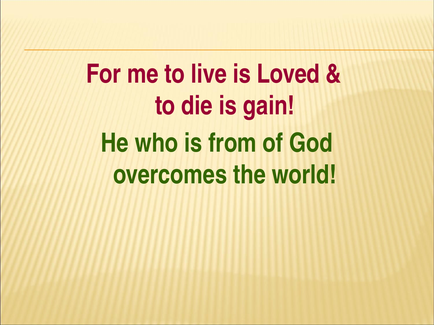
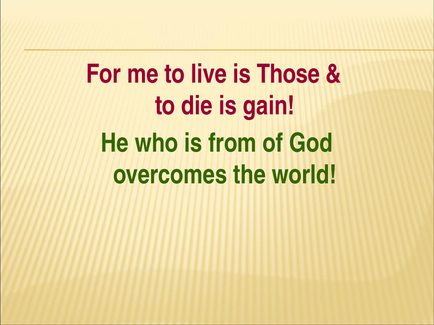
Loved: Loved -> Those
